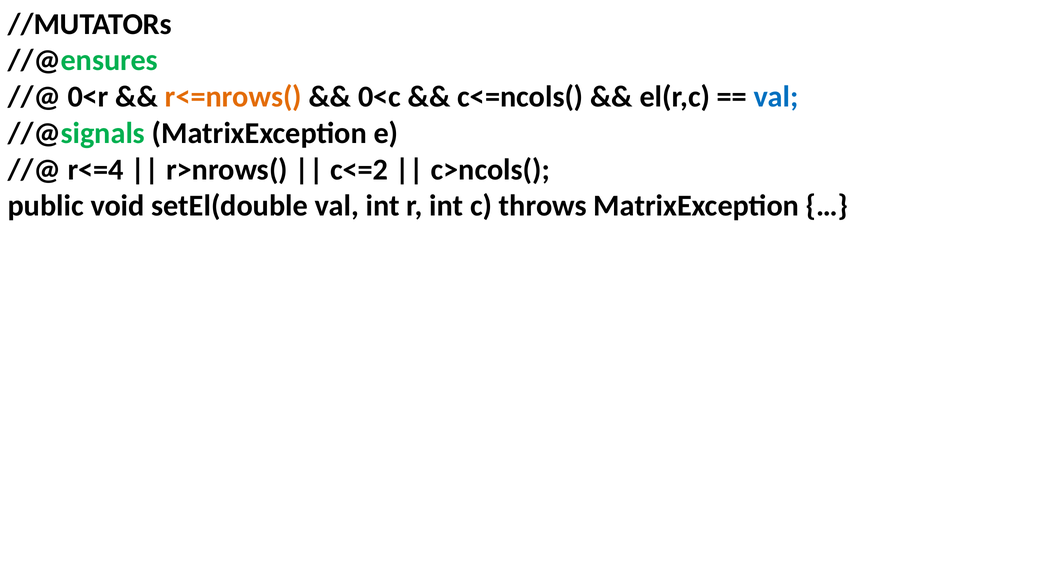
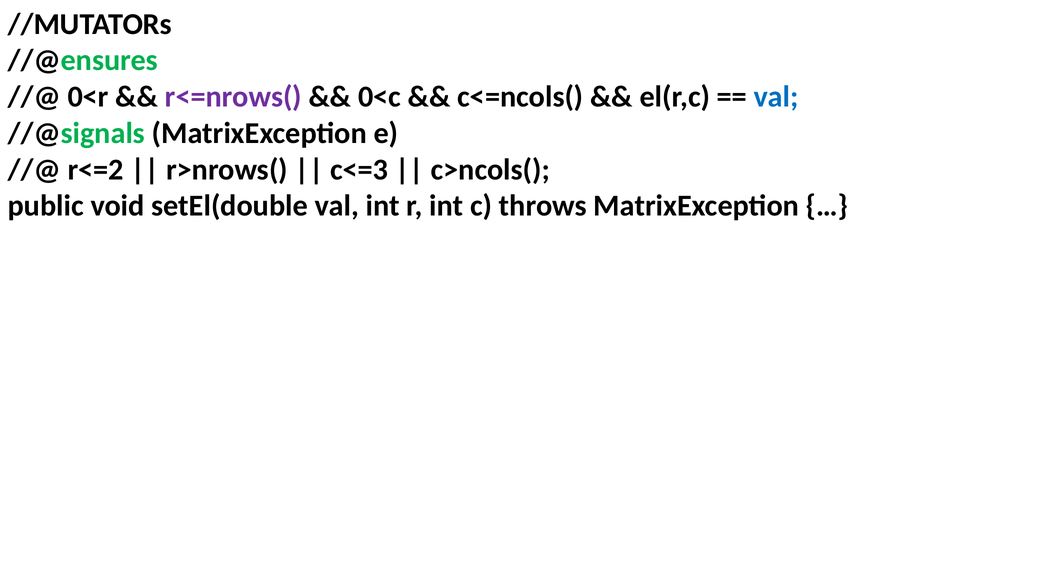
r<=nrows( colour: orange -> purple
r<=4: r<=4 -> r<=2
c<=2: c<=2 -> c<=3
